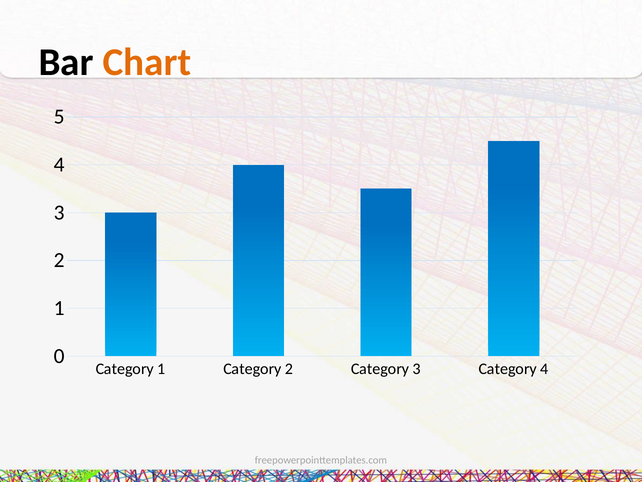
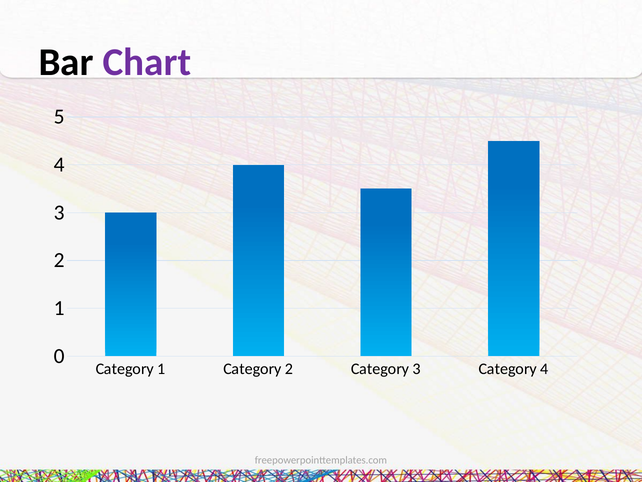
Chart colour: orange -> purple
